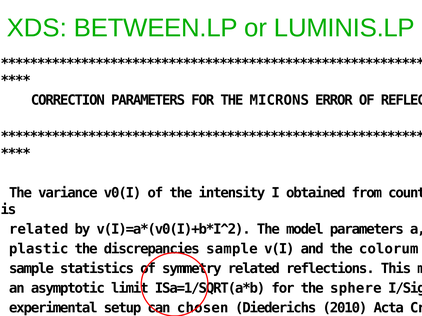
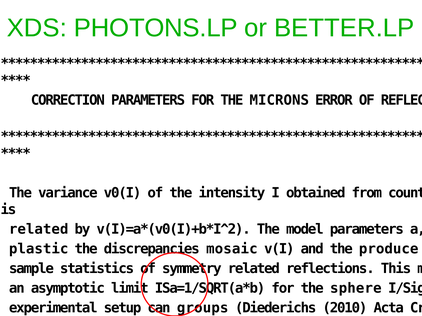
BETWEEN.LP: BETWEEN.LP -> PHOTONS.LP
LUMINIS.LP: LUMINIS.LP -> BETTER.LP
discrepancies sample: sample -> mosaic
colorum: colorum -> produce
can chosen: chosen -> groups
